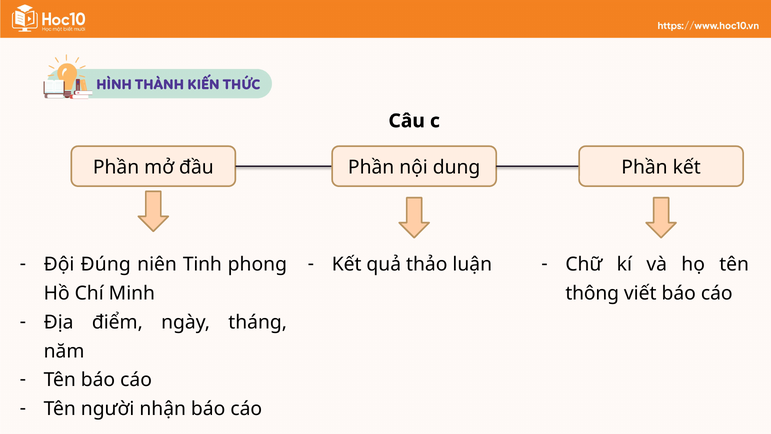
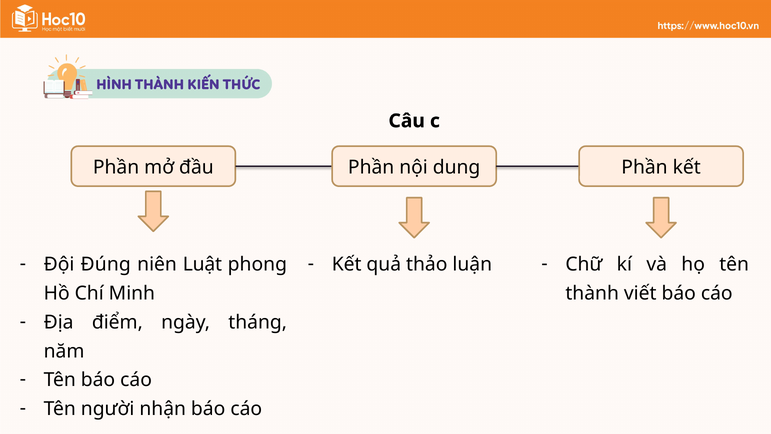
Tinh: Tinh -> Luật
thông: thông -> thành
